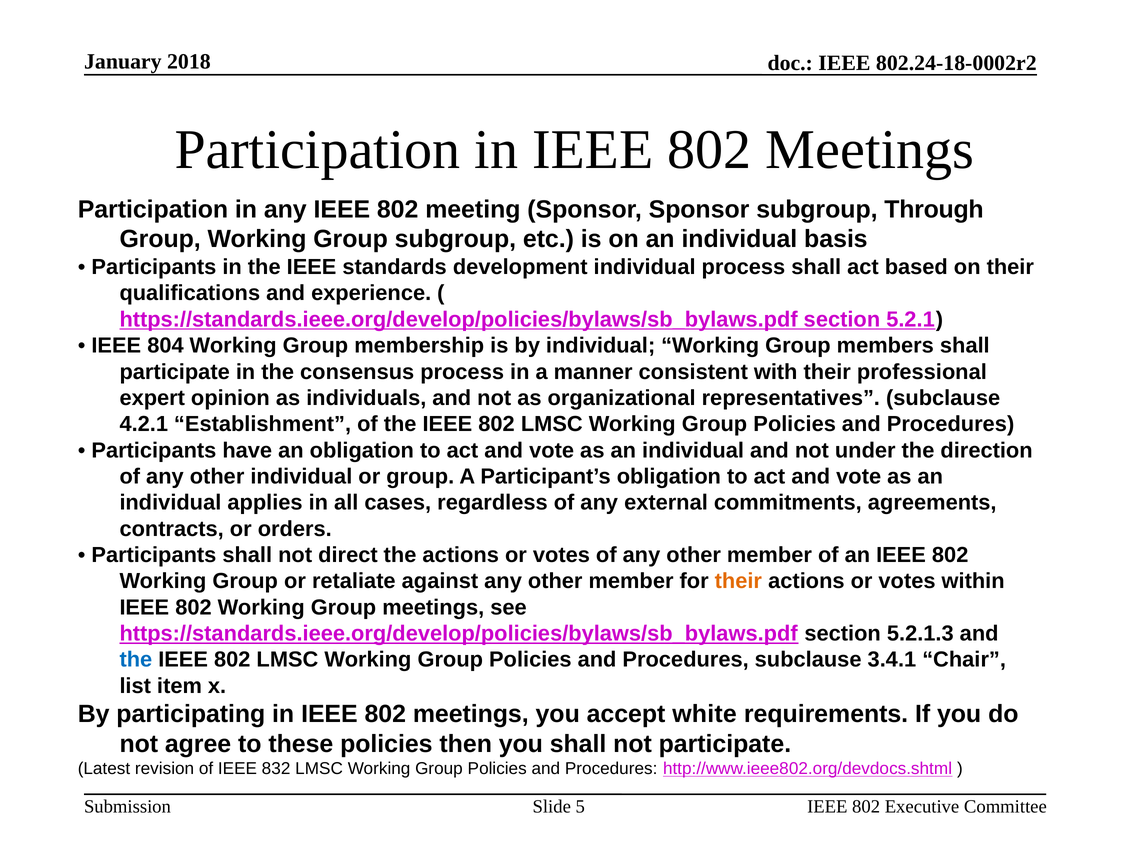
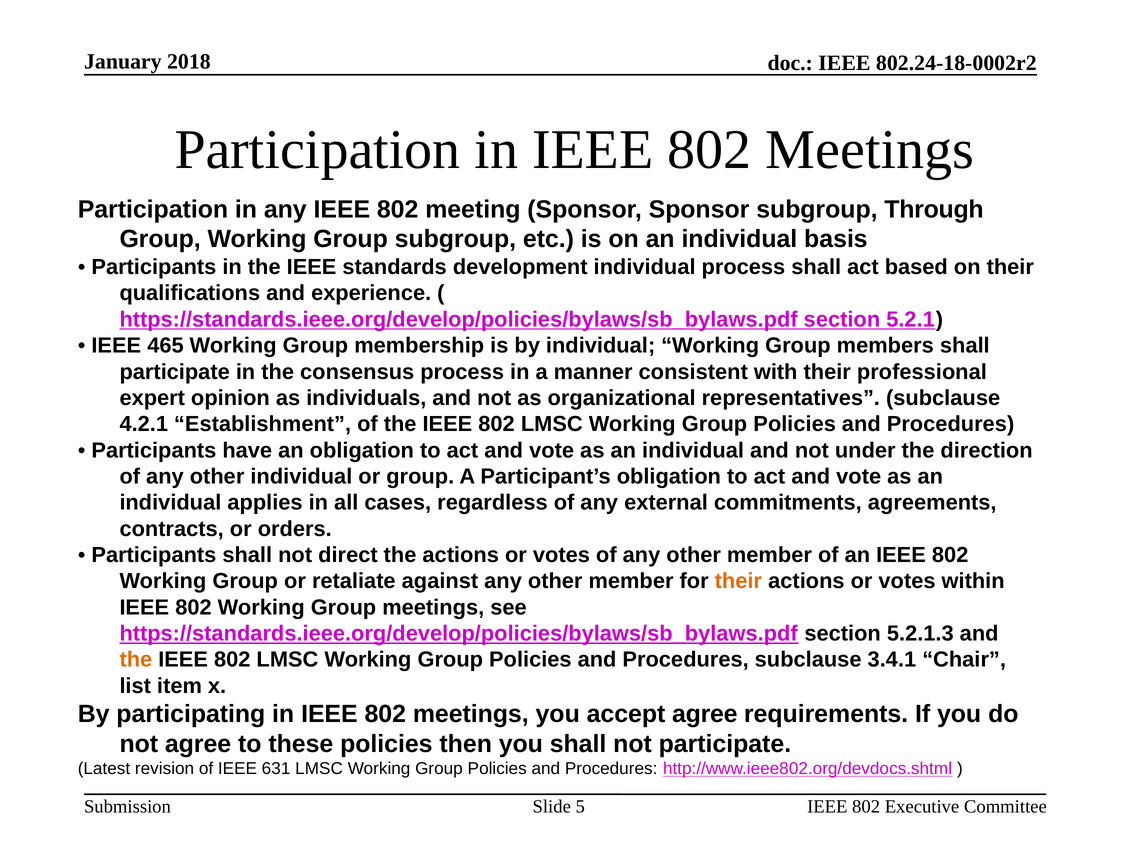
804: 804 -> 465
the at (136, 660) colour: blue -> orange
accept white: white -> agree
832: 832 -> 631
